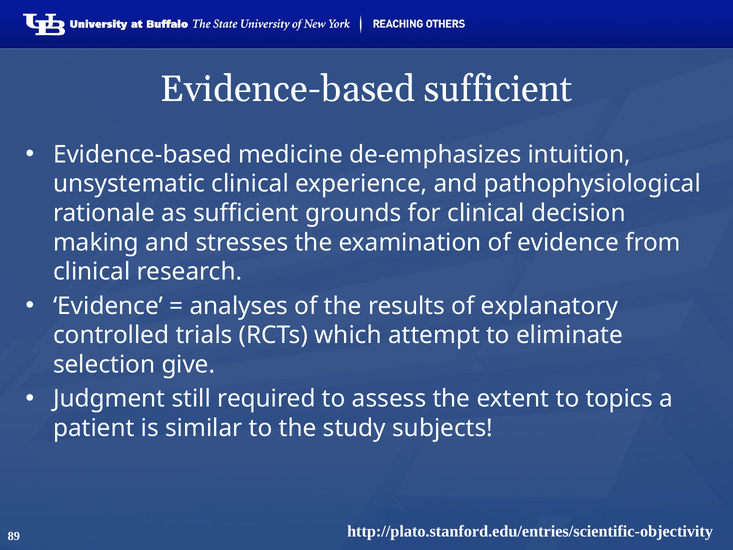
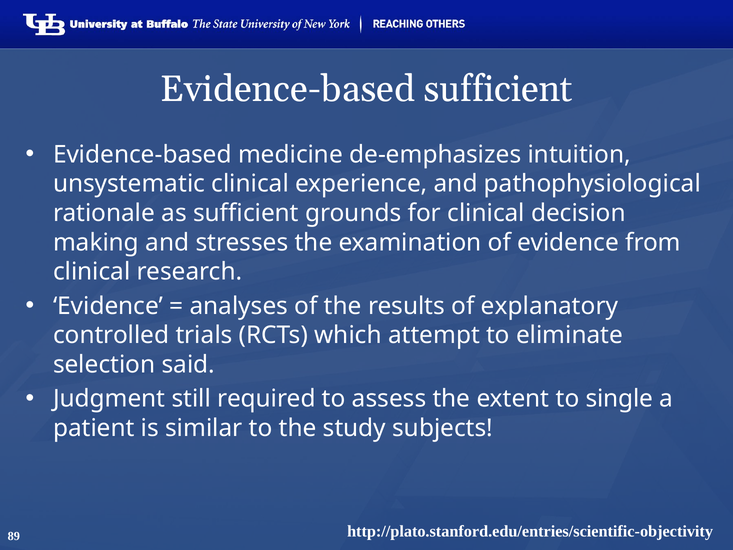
give: give -> said
topics: topics -> single
